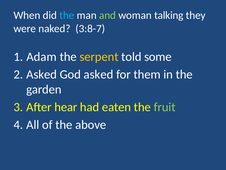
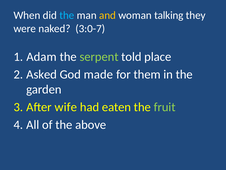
and colour: light green -> yellow
3:8-7: 3:8-7 -> 3:0-7
serpent colour: yellow -> light green
some: some -> place
God asked: asked -> made
hear: hear -> wife
